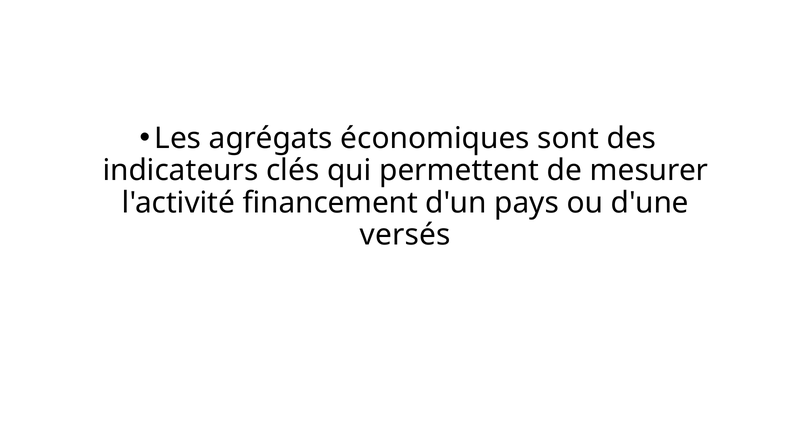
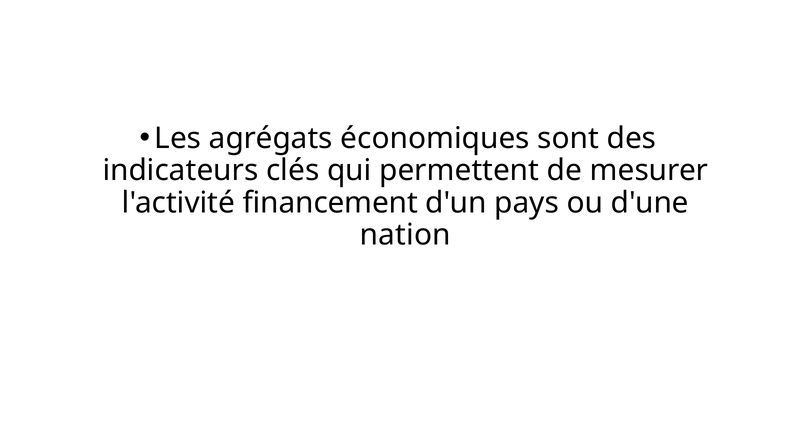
versés: versés -> nation
